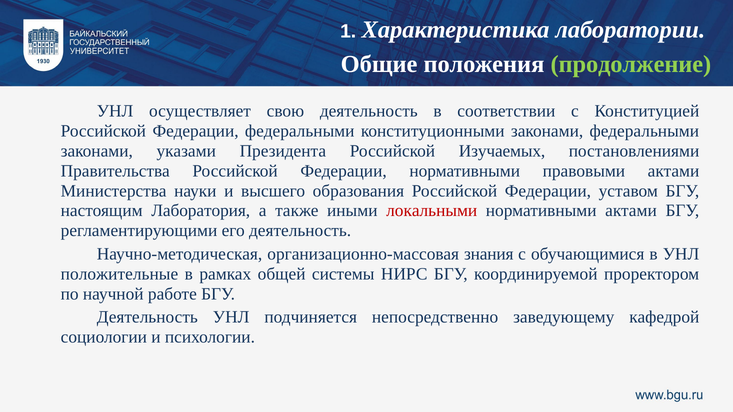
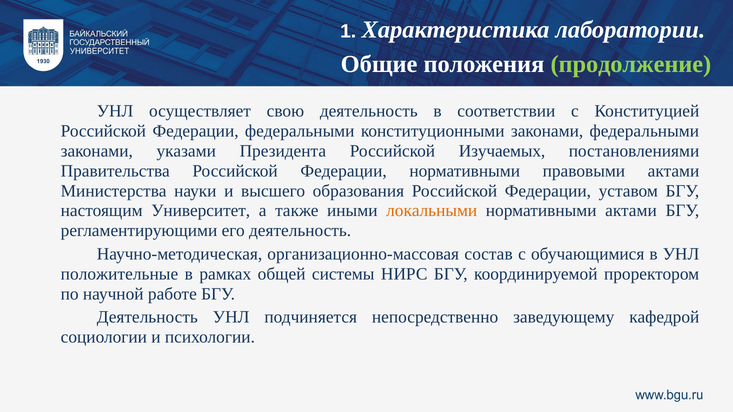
Лаборатория: Лаборатория -> Университет
локальными colour: red -> orange
знания: знания -> состав
